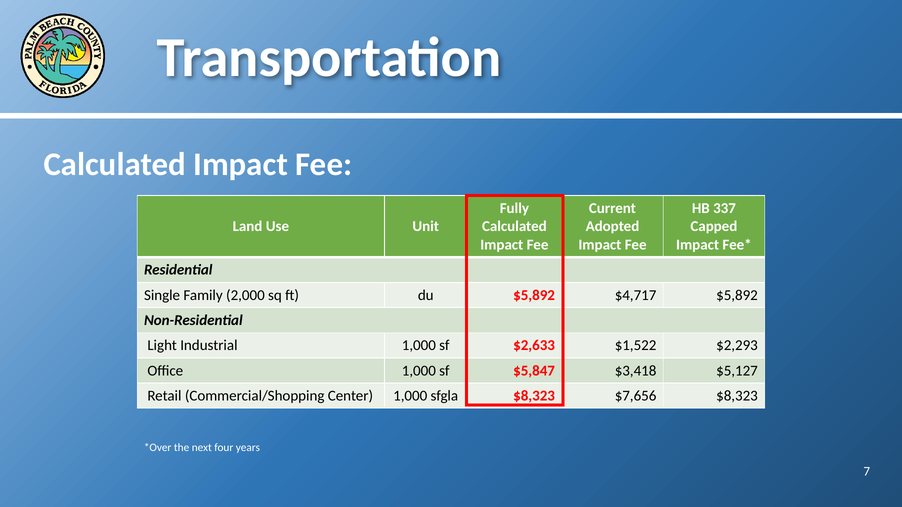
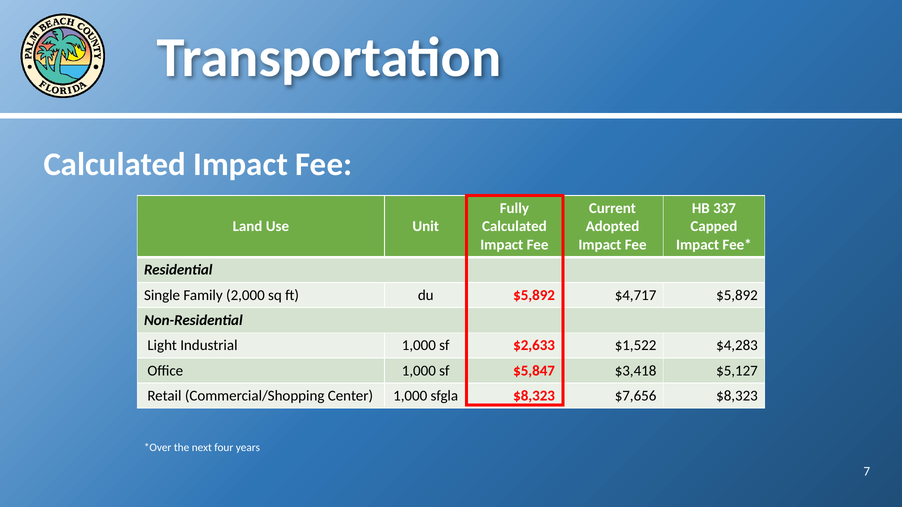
$2,293: $2,293 -> $4,283
